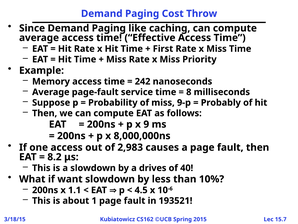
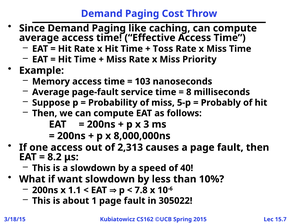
First: First -> Toss
242: 242 -> 103
9-p: 9-p -> 5-p
9: 9 -> 3
2,983: 2,983 -> 2,313
drives: drives -> speed
4.5: 4.5 -> 7.8
193521: 193521 -> 305022
